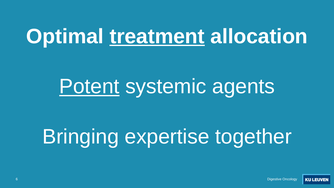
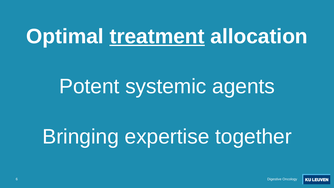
Potent underline: present -> none
